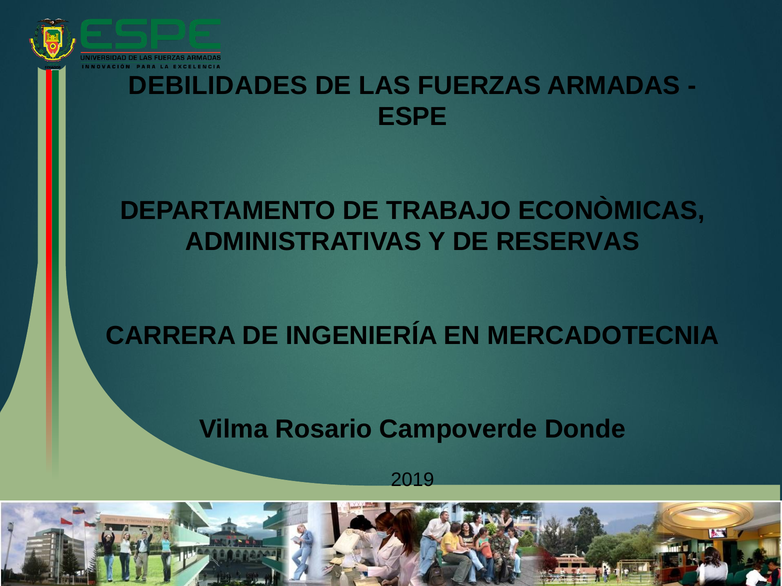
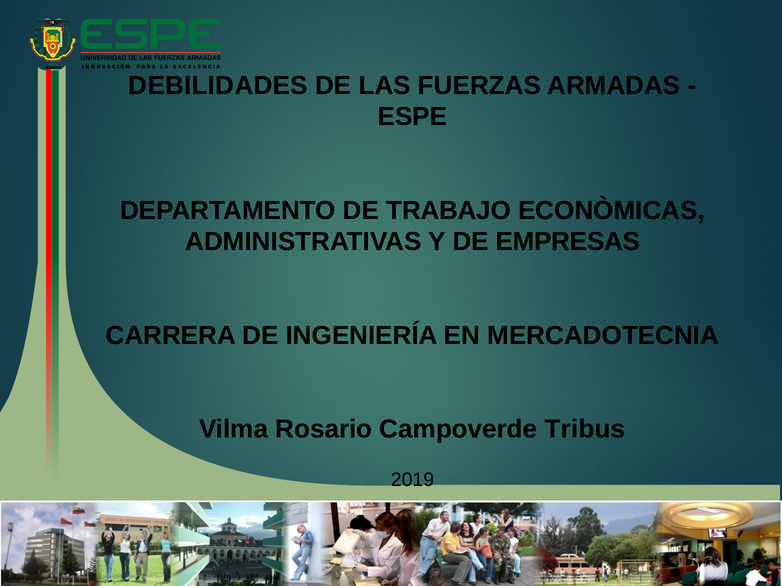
RESERVAS: RESERVAS -> EMPRESAS
Donde: Donde -> Tribus
